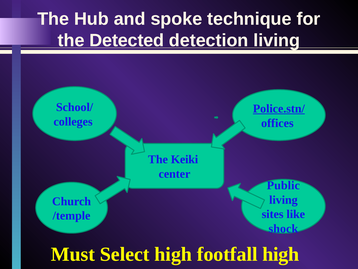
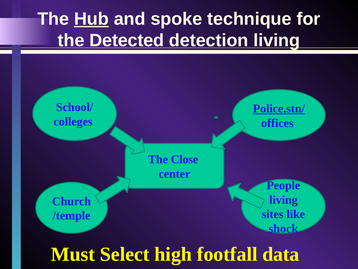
Hub underline: none -> present
Keiki: Keiki -> Close
Public: Public -> People
footfall high: high -> data
